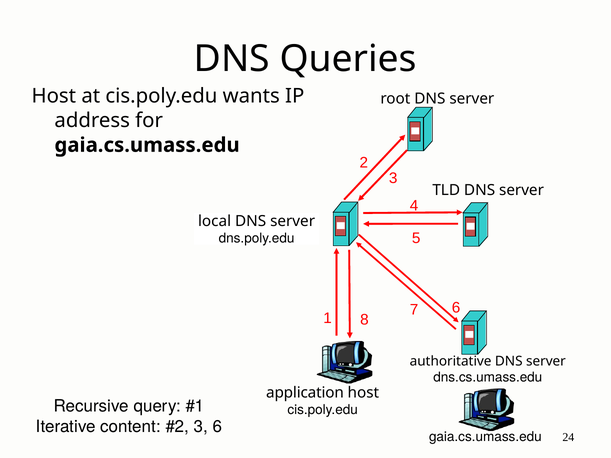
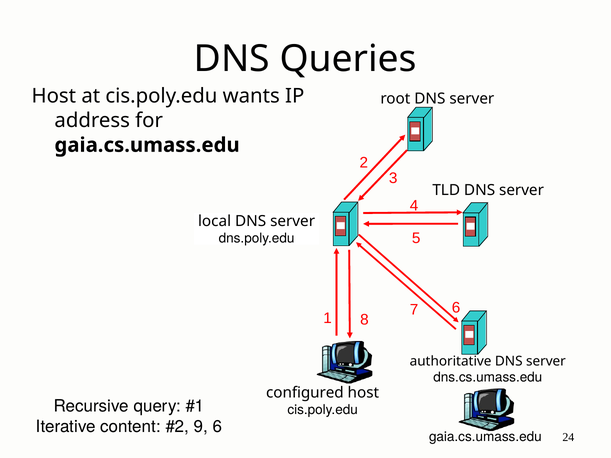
application: application -> configured
3 at (201, 427): 3 -> 9
